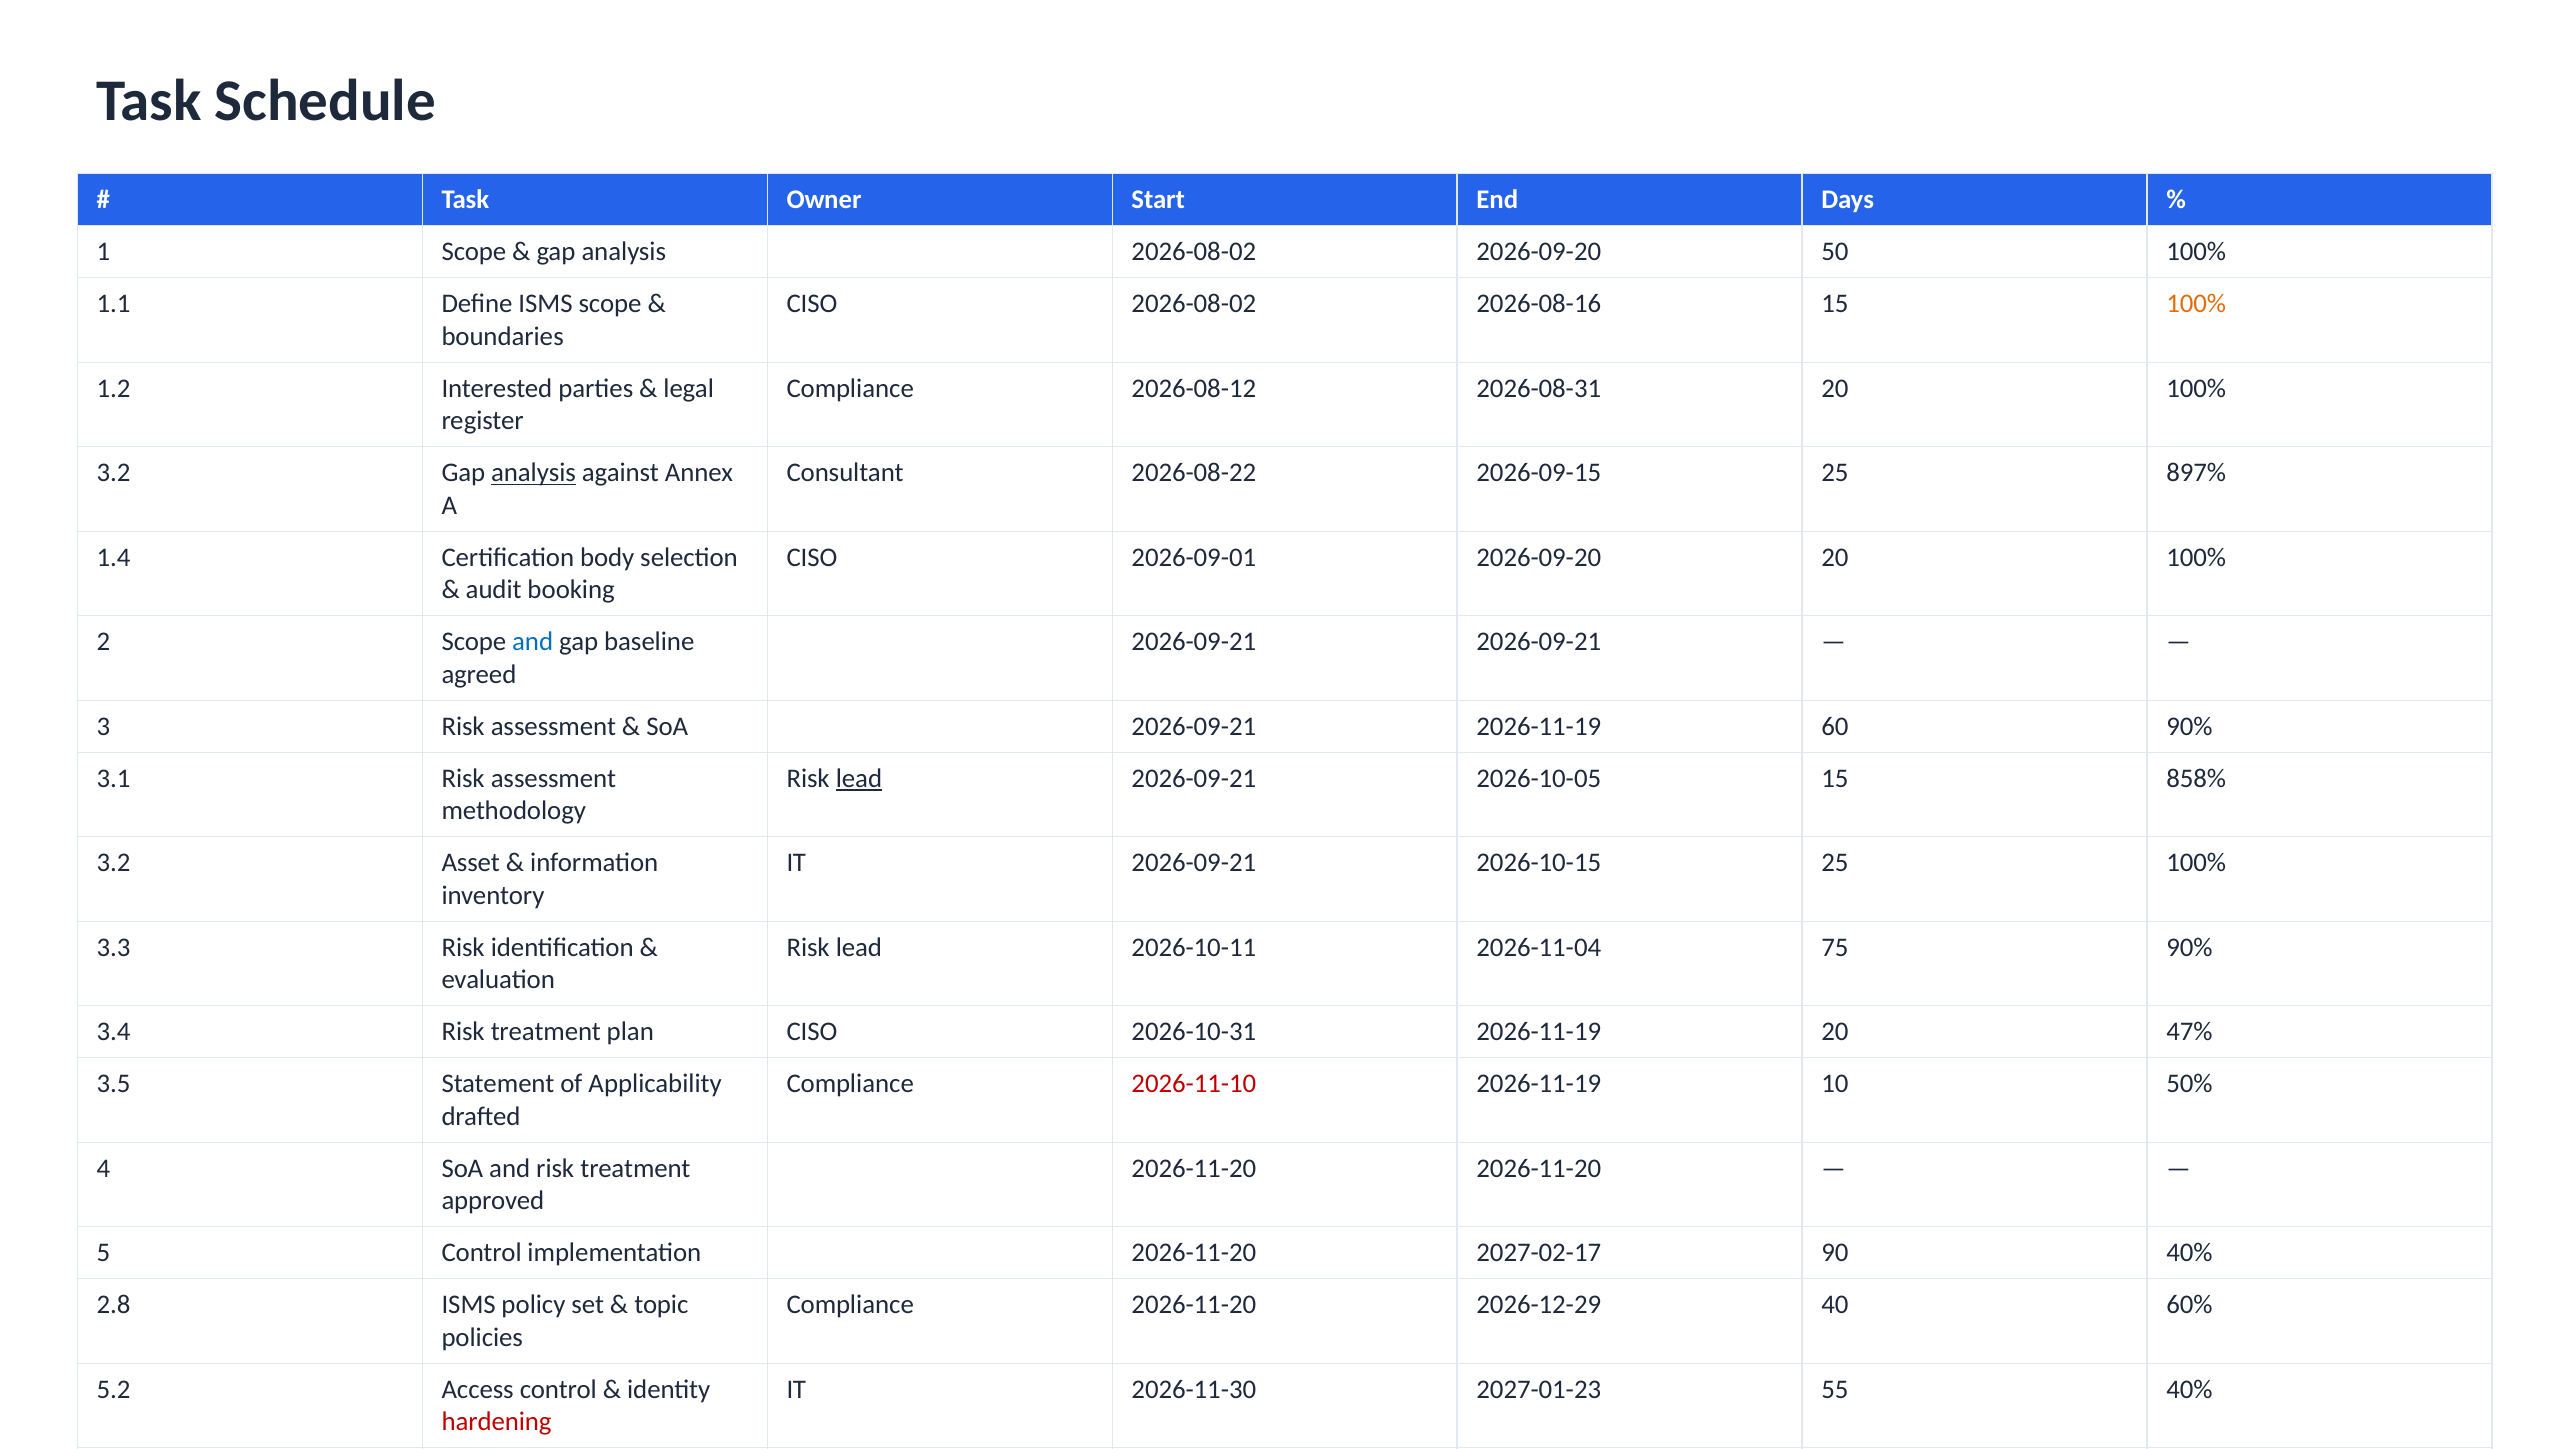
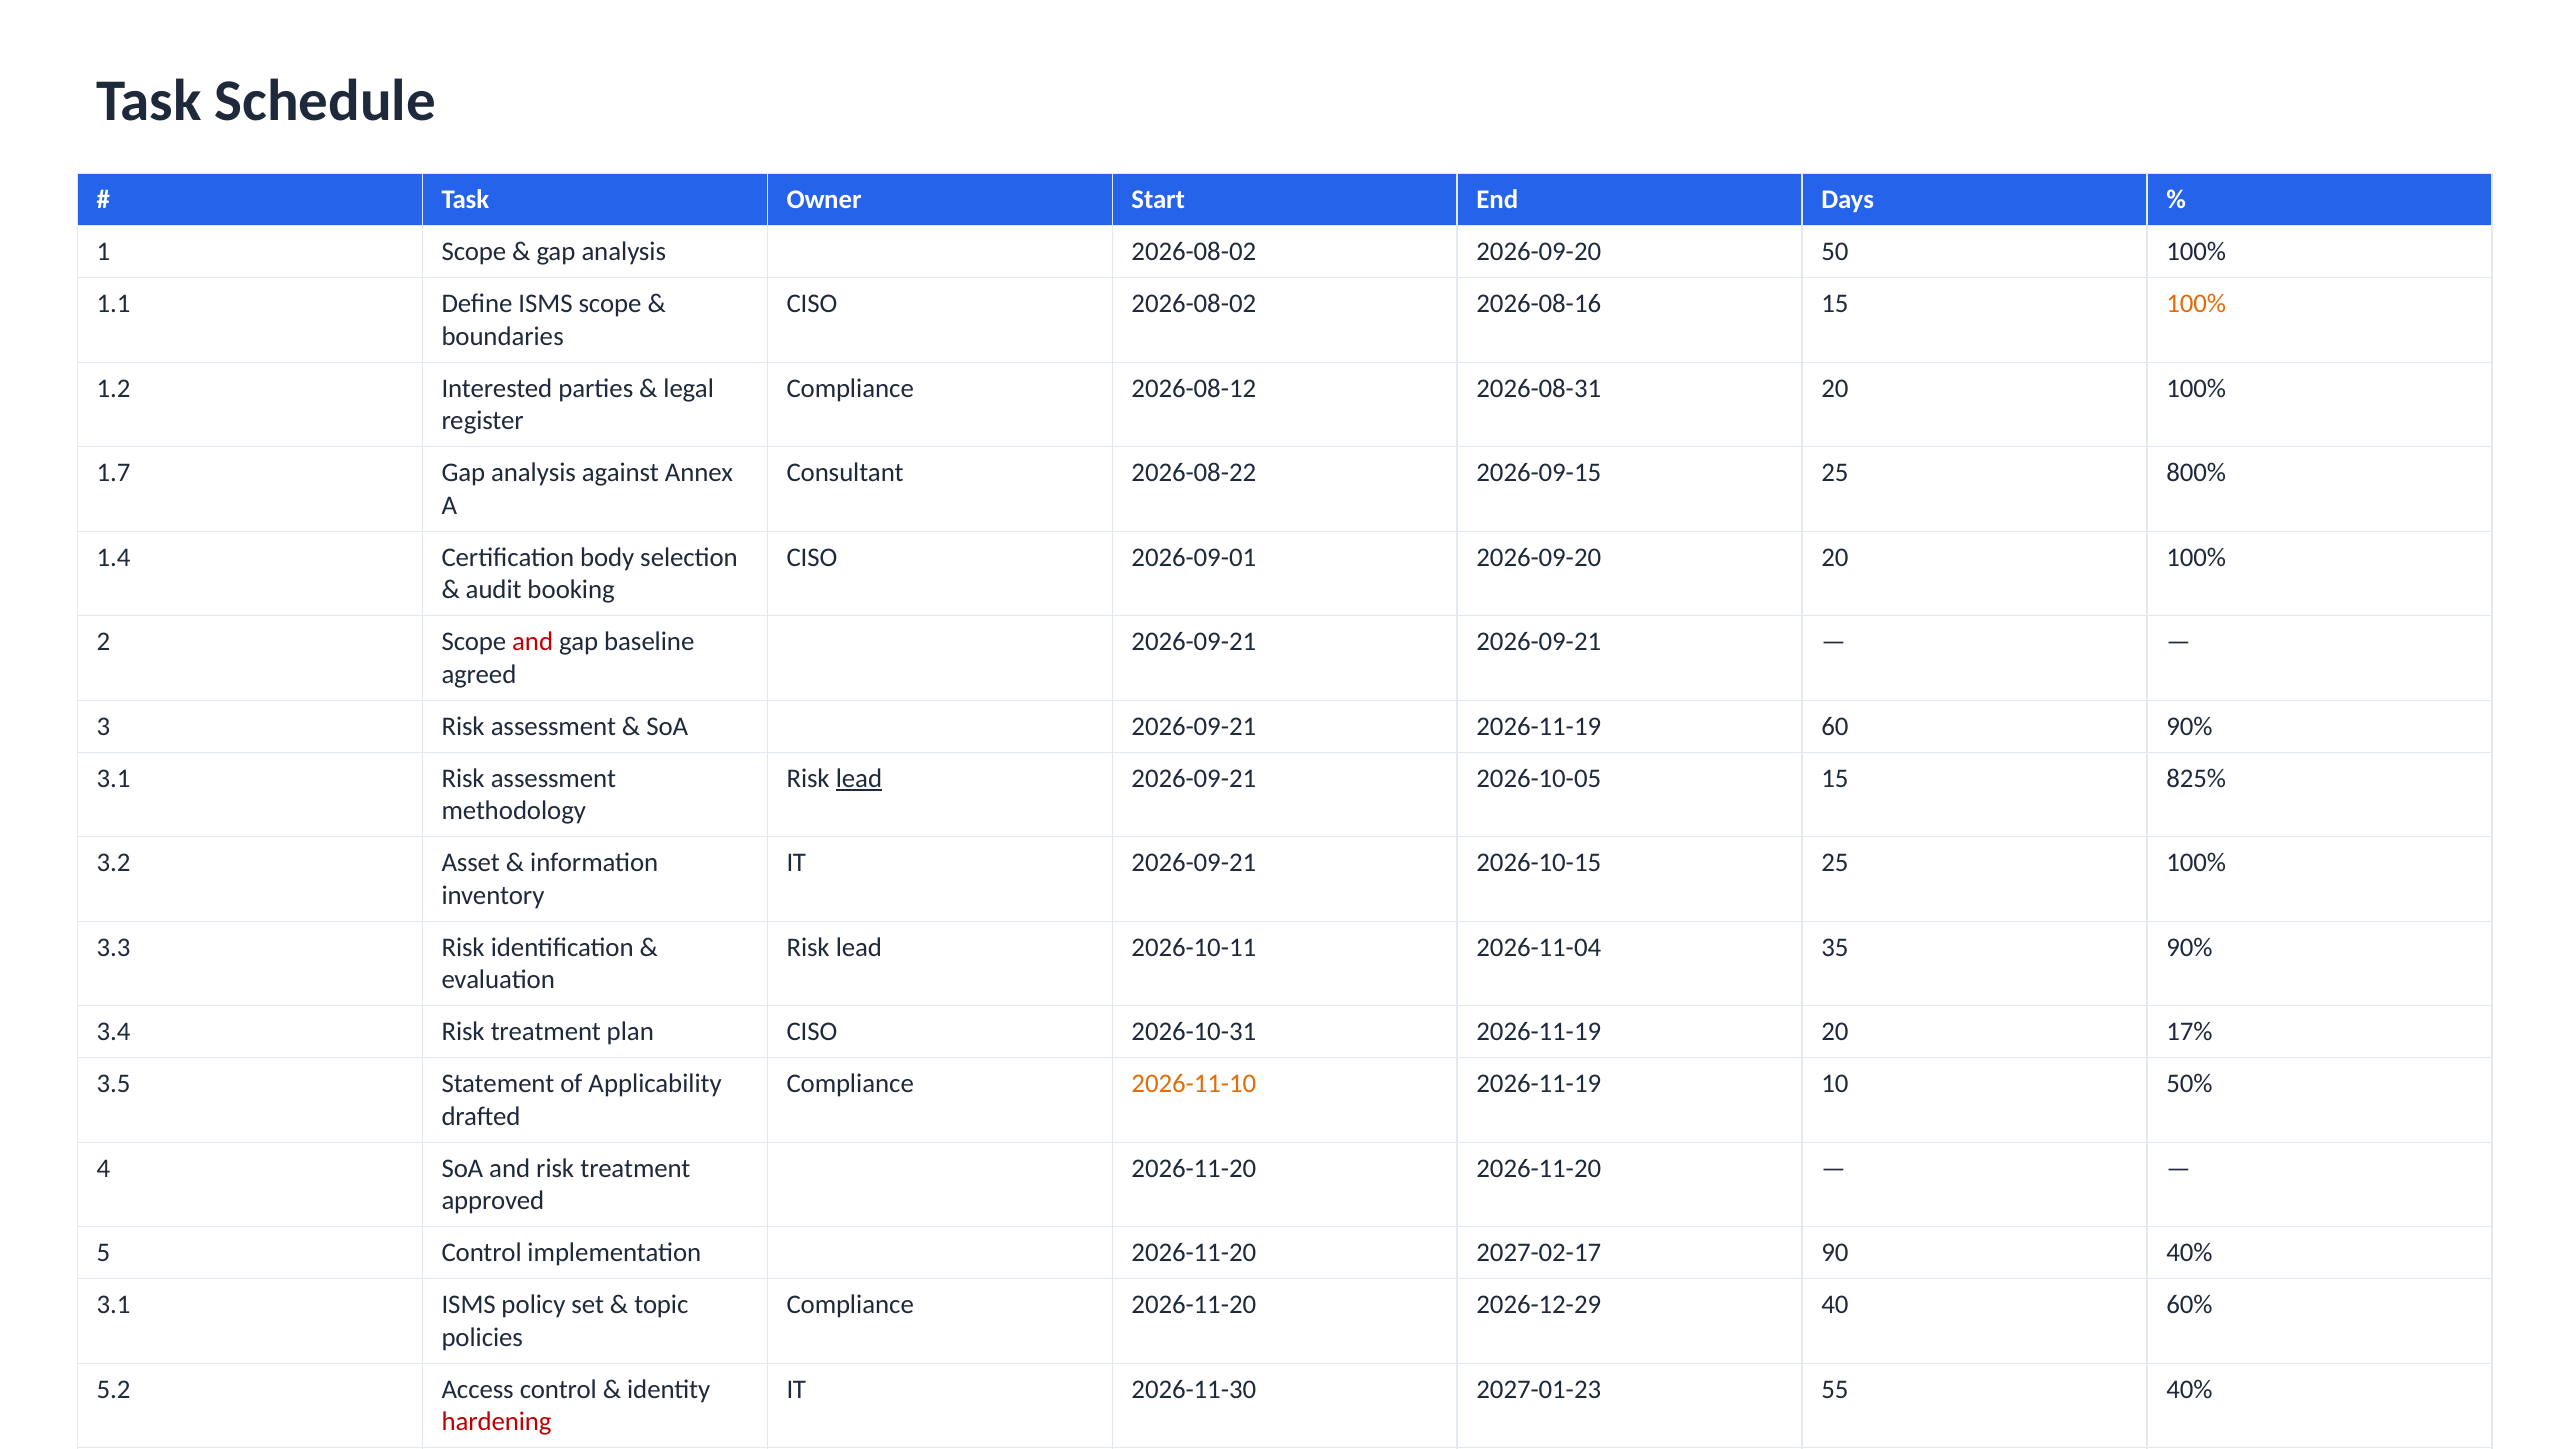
3.2 at (114, 473): 3.2 -> 1.7
analysis at (534, 473) underline: present -> none
897%: 897% -> 800%
and at (533, 642) colour: blue -> red
858%: 858% -> 825%
2026-11-04 75: 75 -> 35
47%: 47% -> 17%
2026-11-10 colour: red -> orange
2.8 at (114, 1305): 2.8 -> 3.1
